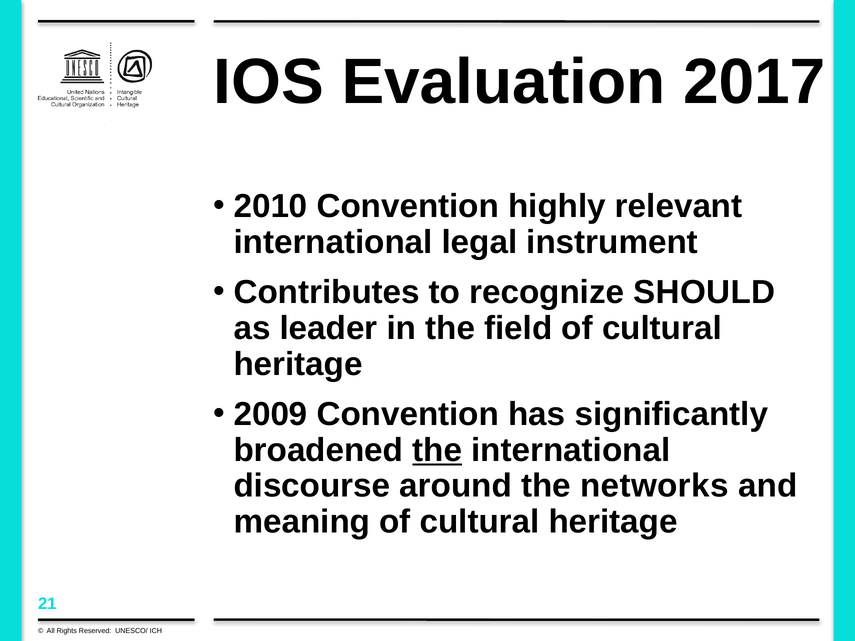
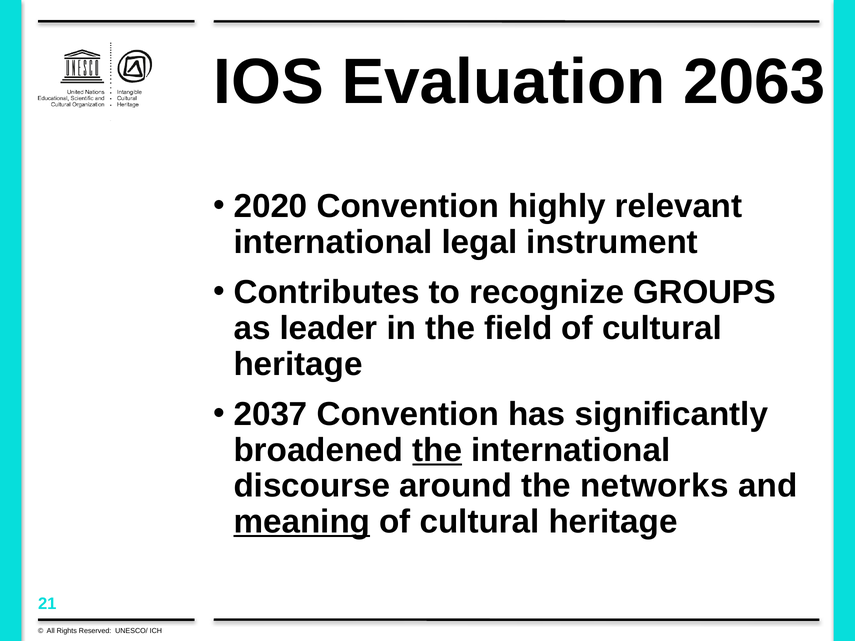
2017: 2017 -> 2063
2010: 2010 -> 2020
SHOULD: SHOULD -> GROUPS
2009: 2009 -> 2037
meaning underline: none -> present
